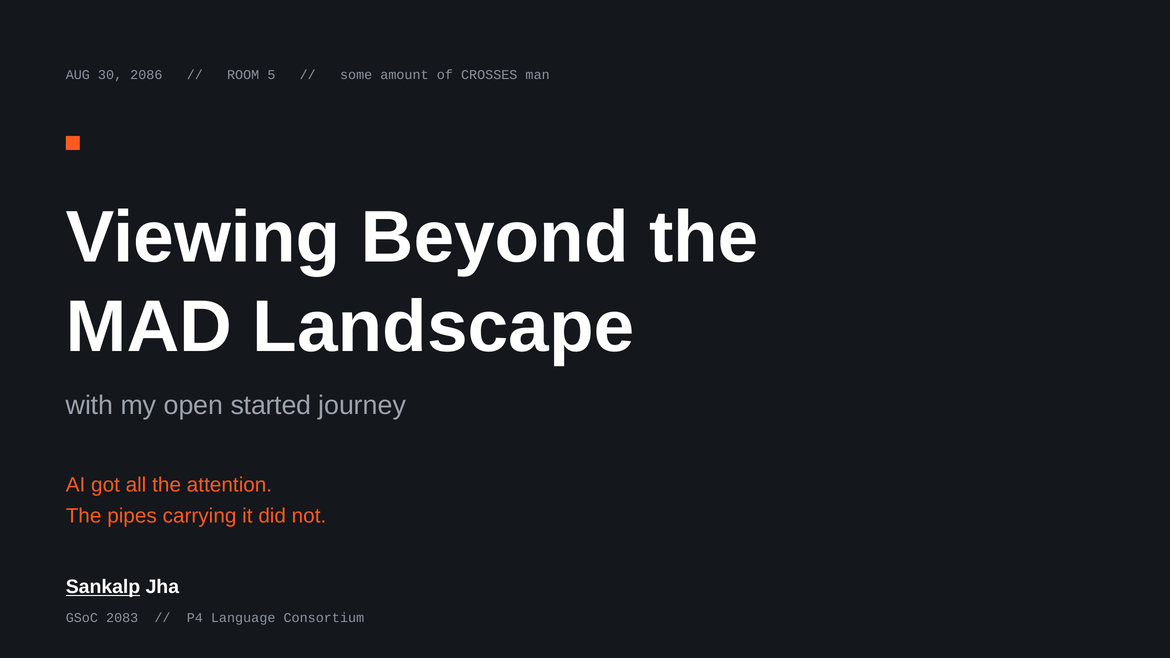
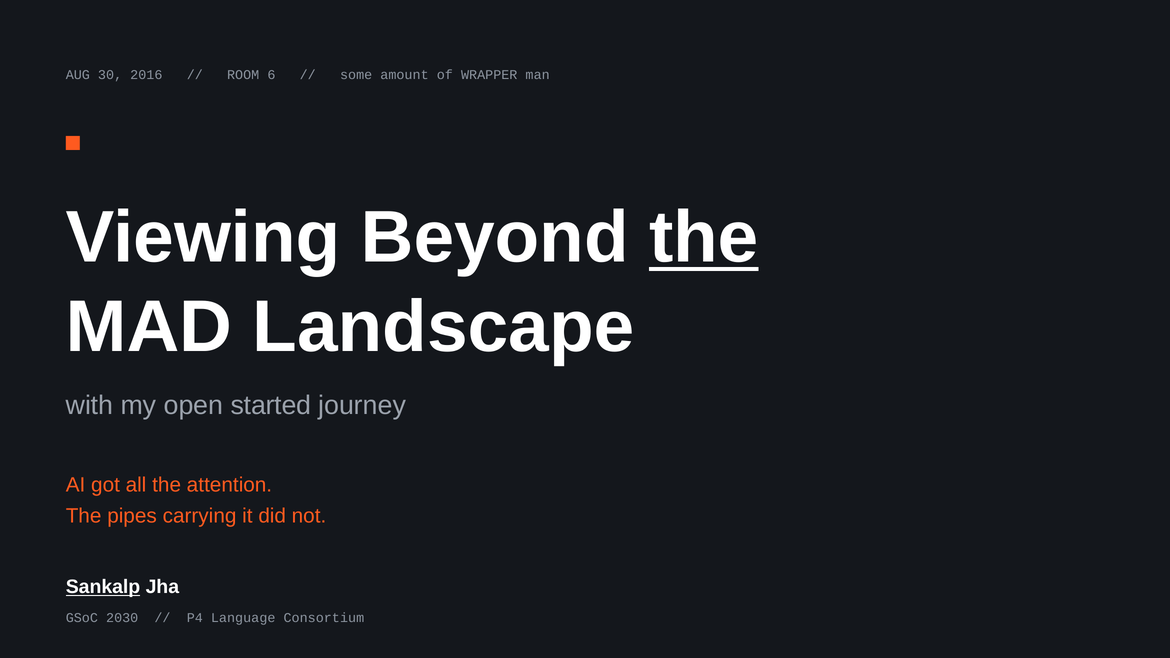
2086: 2086 -> 2016
5: 5 -> 6
CROSSES: CROSSES -> WRAPPER
the at (704, 238) underline: none -> present
2083: 2083 -> 2030
